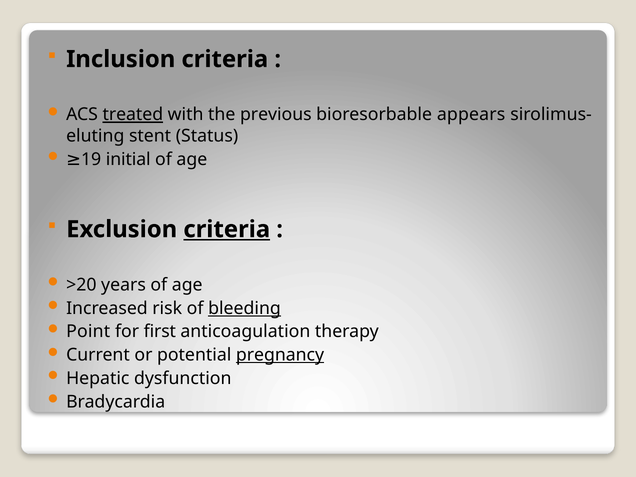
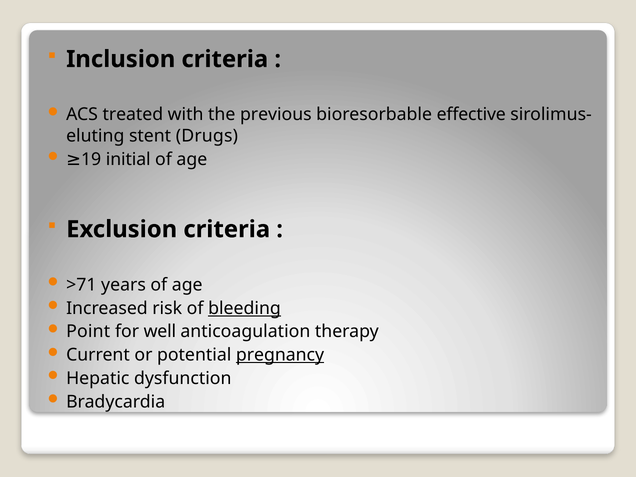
treated underline: present -> none
appears: appears -> effective
Status: Status -> Drugs
criteria at (227, 229) underline: present -> none
>20: >20 -> >71
first: first -> well
